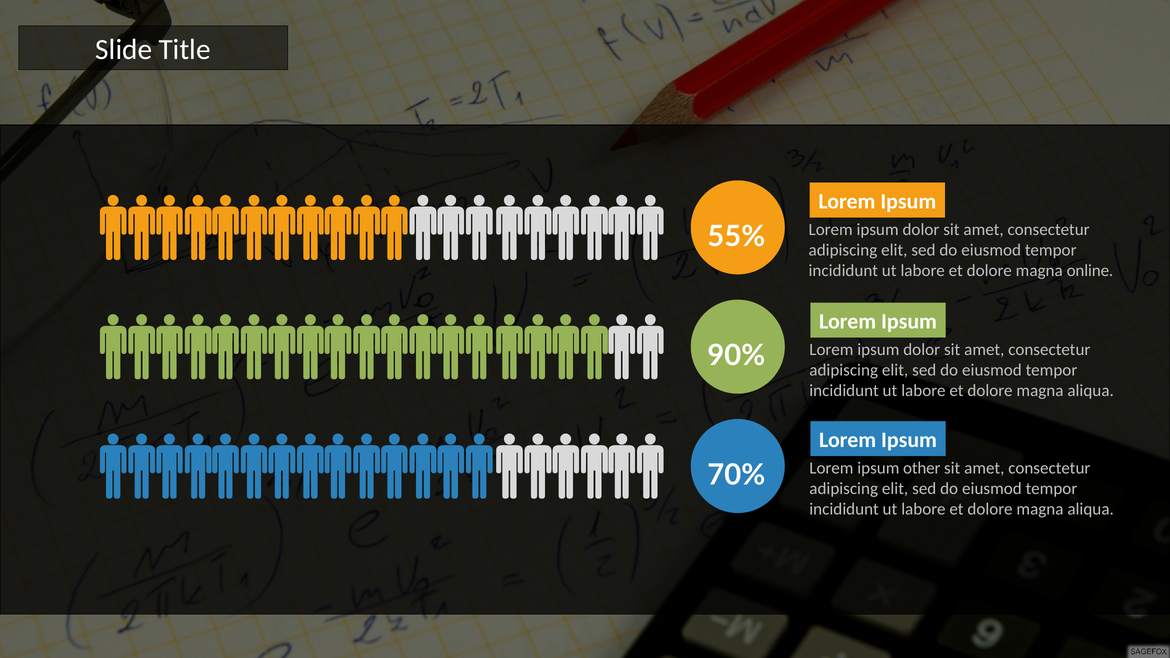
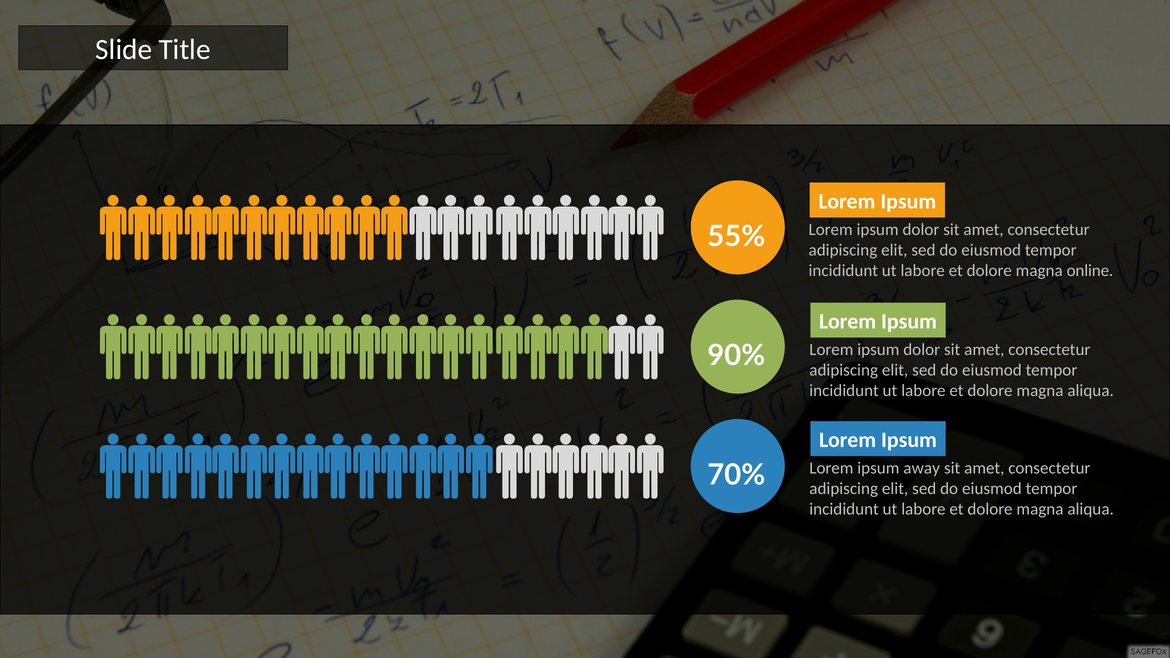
other: other -> away
